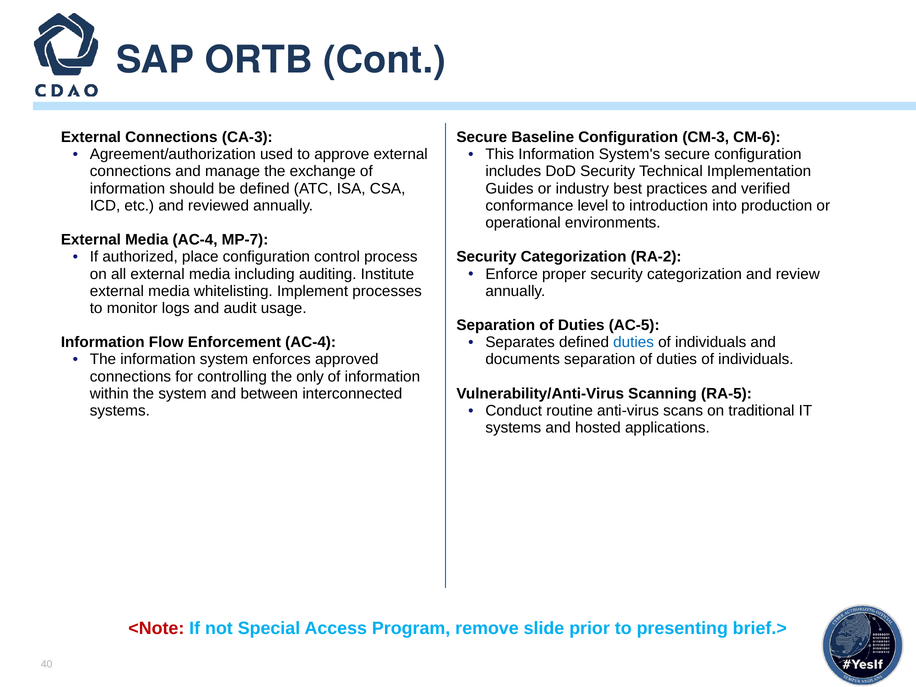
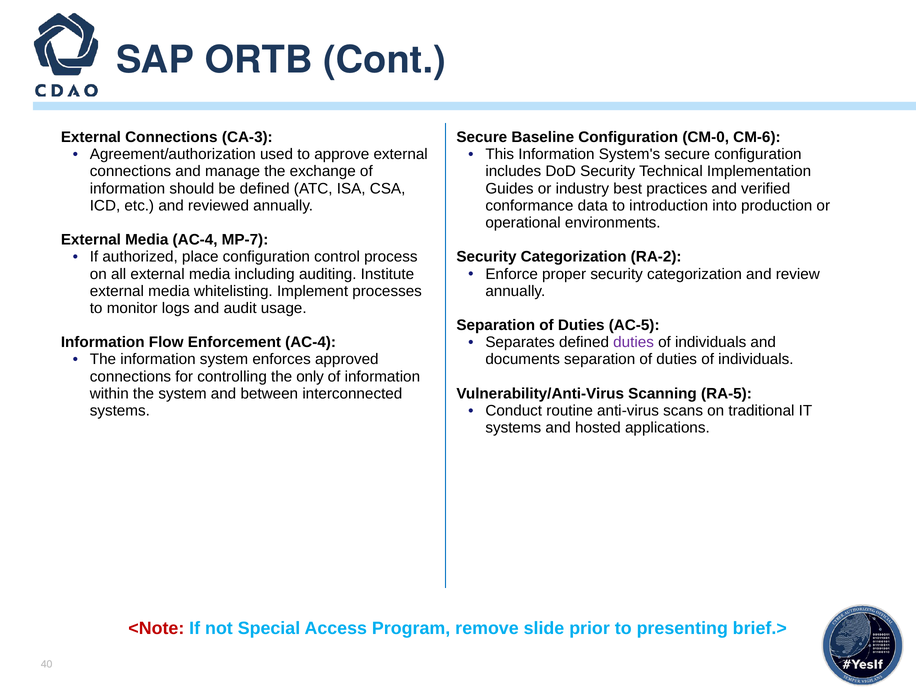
CM-3: CM-3 -> CM-0
level: level -> data
duties at (634, 342) colour: blue -> purple
